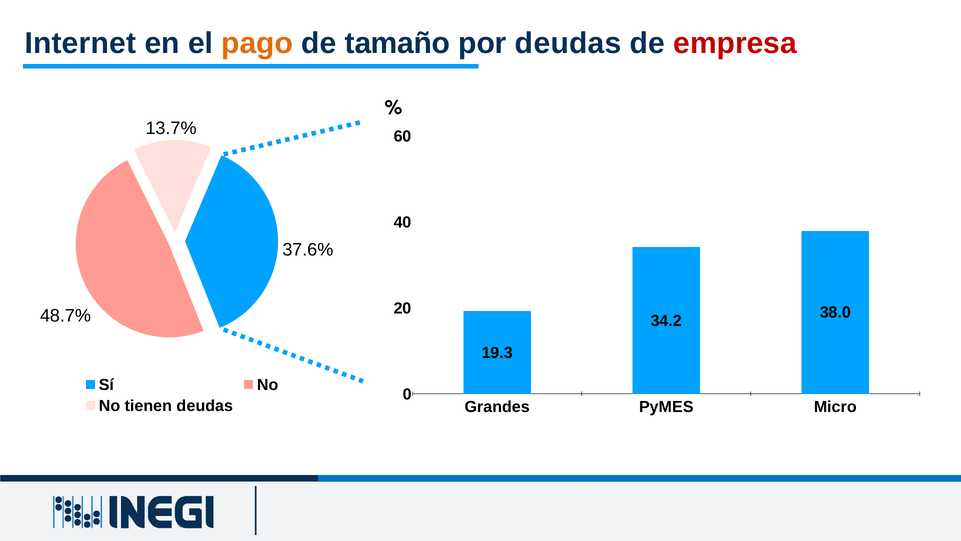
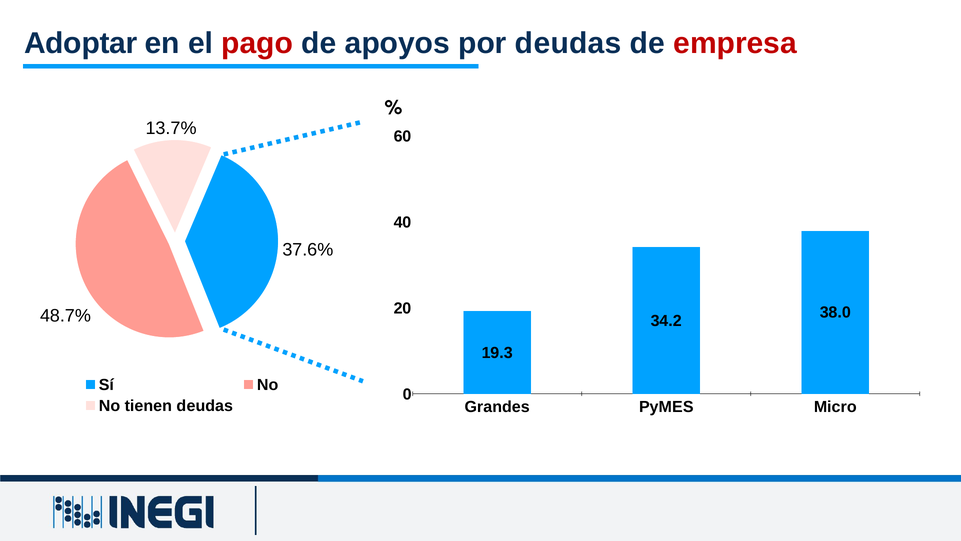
Internet: Internet -> Adoptar
pago colour: orange -> red
tamaño: tamaño -> apoyos
